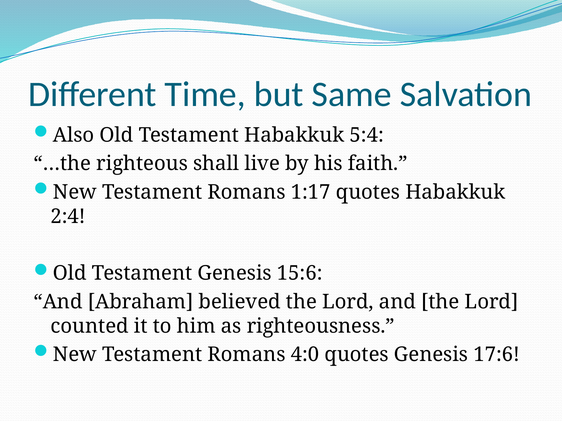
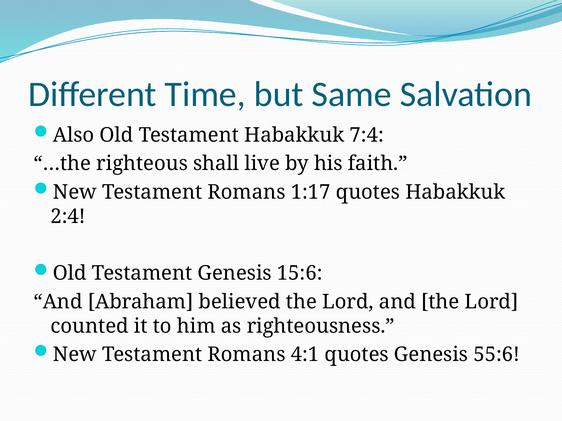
5:4: 5:4 -> 7:4
4:0: 4:0 -> 4:1
17:6: 17:6 -> 55:6
